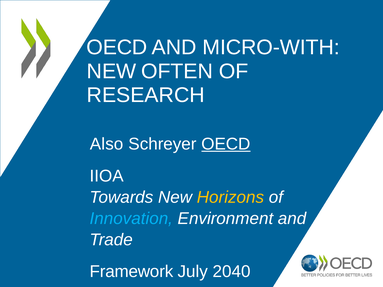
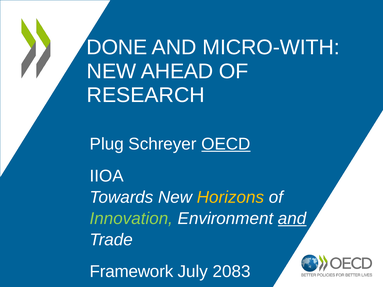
OECD at (117, 47): OECD -> DONE
OFTEN: OFTEN -> AHEAD
Also: Also -> Plug
Innovation colour: light blue -> light green
and at (292, 219) underline: none -> present
2040: 2040 -> 2083
